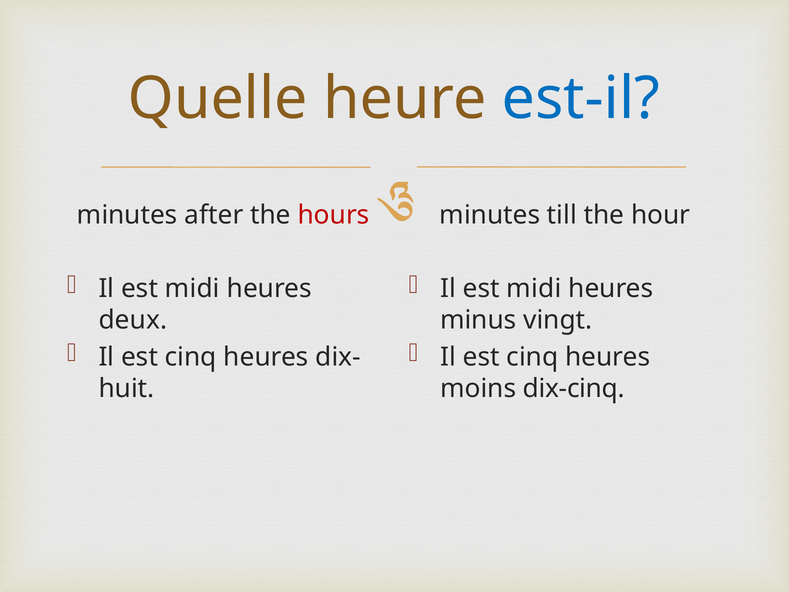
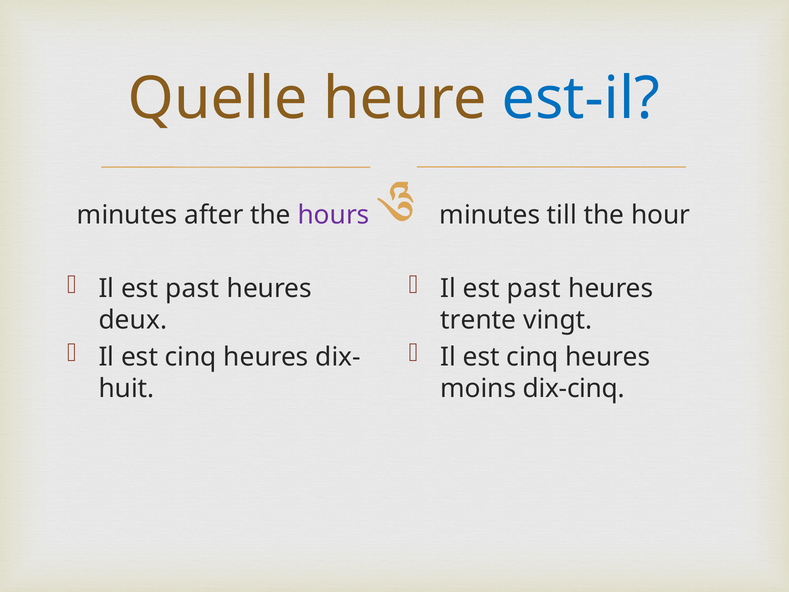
hours colour: red -> purple
midi at (192, 288): midi -> past
midi at (534, 288): midi -> past
minus: minus -> trente
